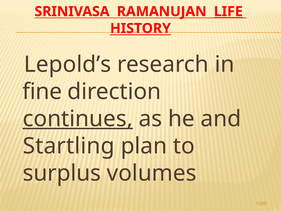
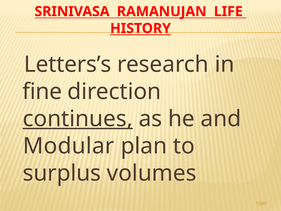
LIFE underline: present -> none
Lepold’s: Lepold’s -> Letters’s
Startling: Startling -> Modular
